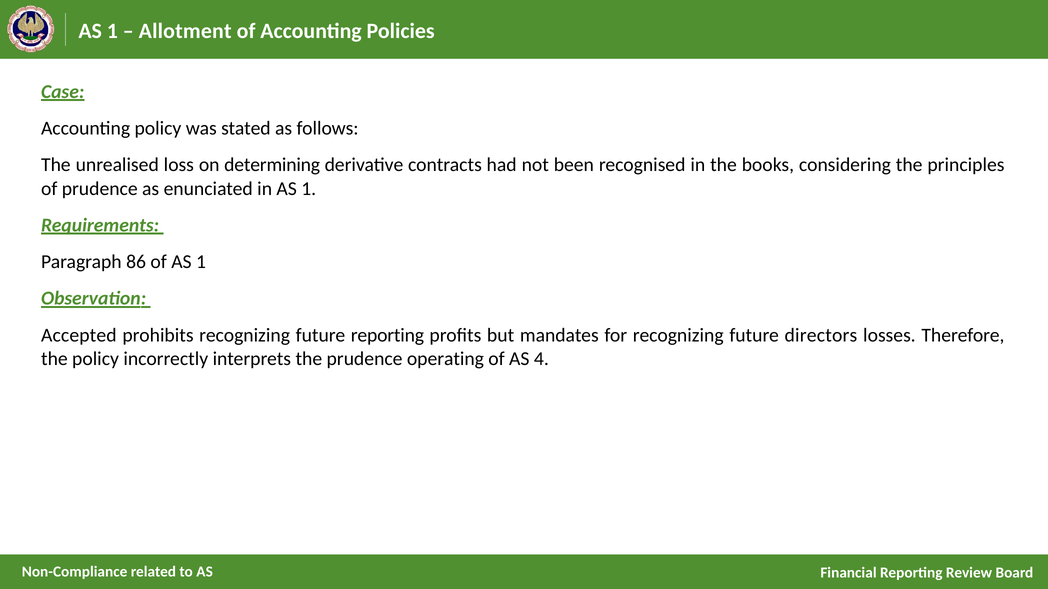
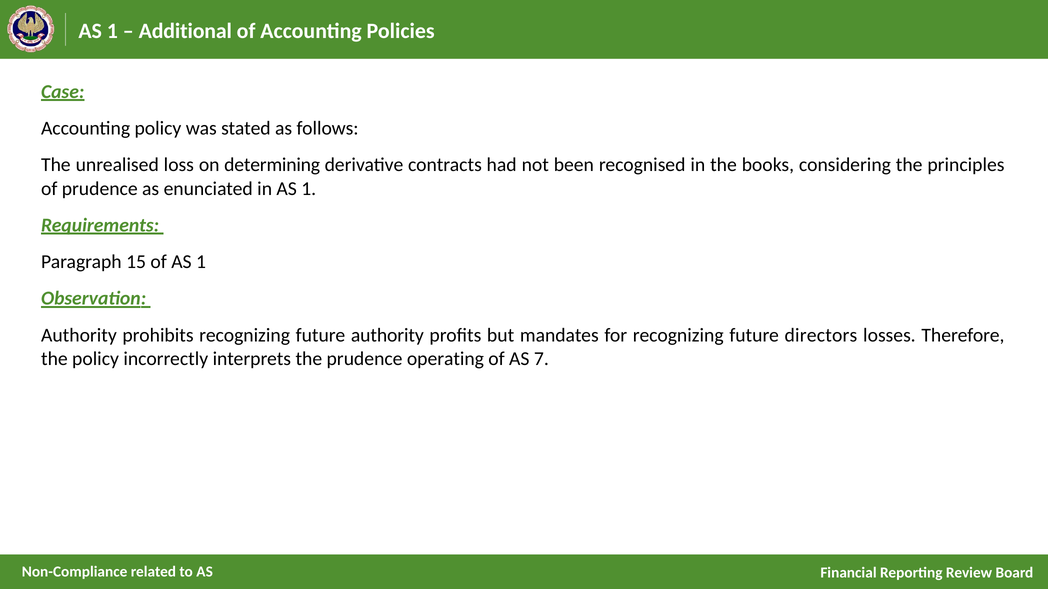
Allotment: Allotment -> Additional
86: 86 -> 15
Accepted at (79, 335): Accepted -> Authority
future reporting: reporting -> authority
4: 4 -> 7
